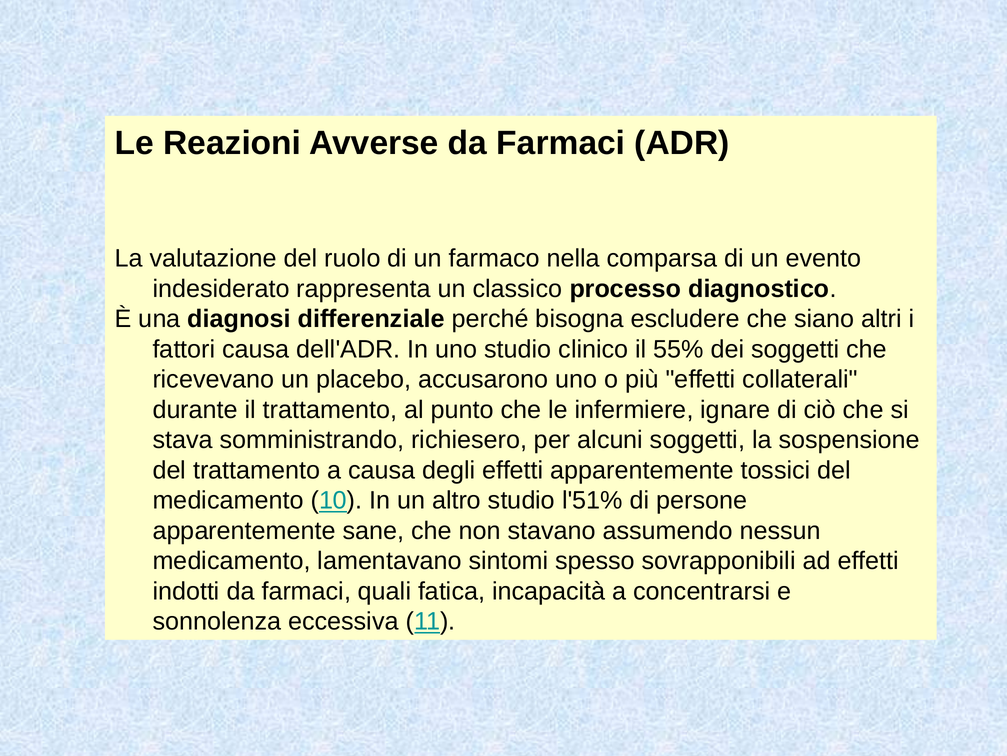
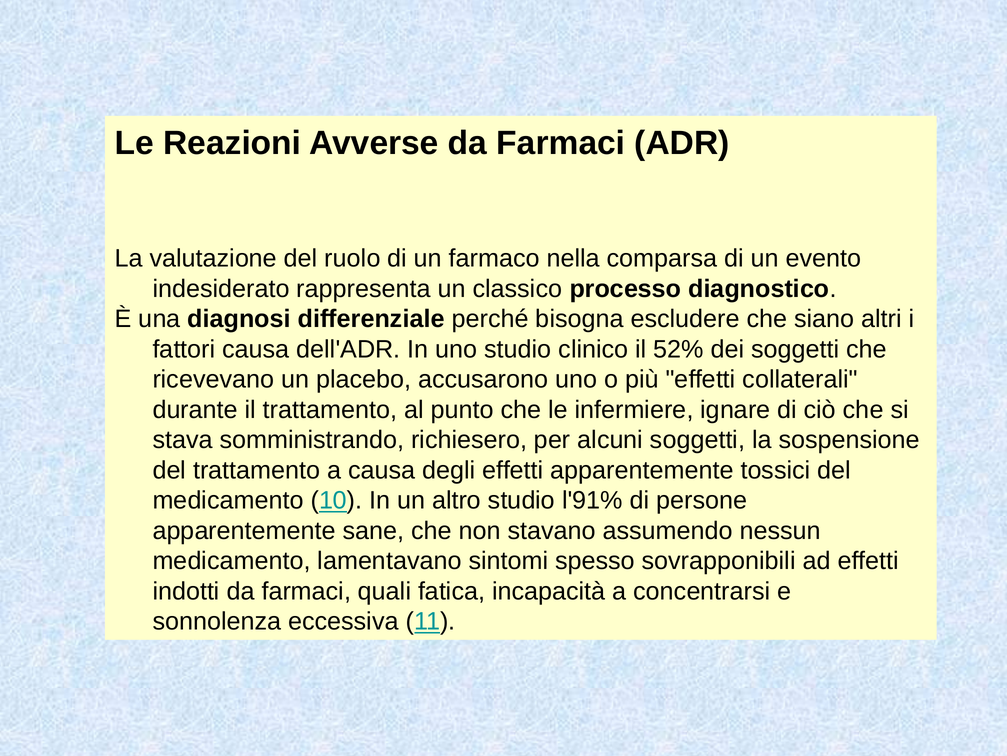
55%: 55% -> 52%
l'51%: l'51% -> l'91%
